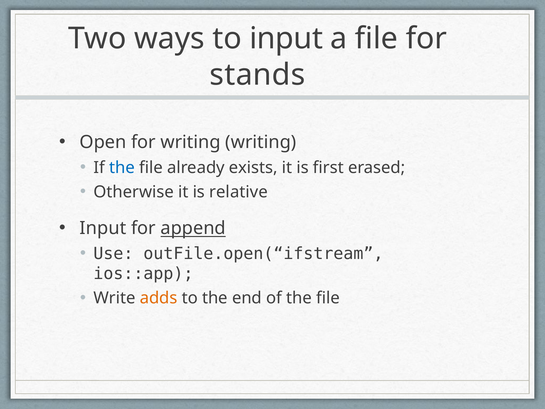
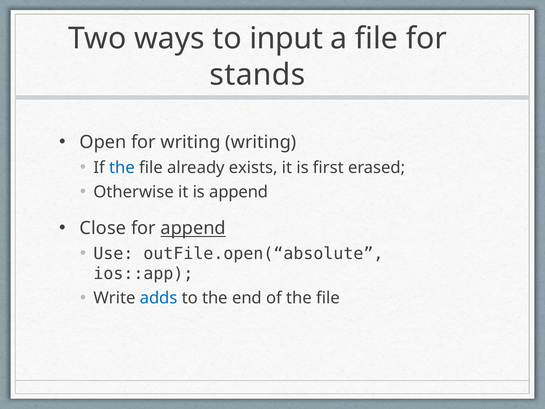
is relative: relative -> append
Input at (103, 228): Input -> Close
outFile.open(“ifstream: outFile.open(“ifstream -> outFile.open(“absolute
adds colour: orange -> blue
